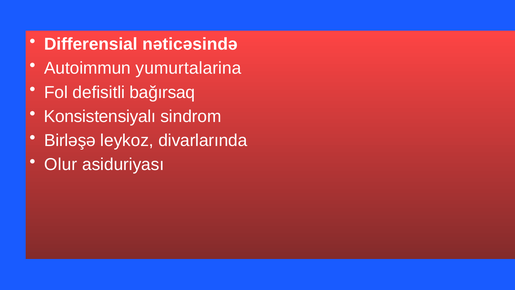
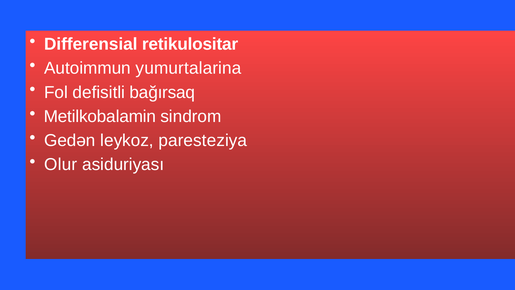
nəticəsində: nəticəsində -> retikulositar
Konsistensiyalı: Konsistensiyalı -> Metilkobalamin
Birləşə: Birləşə -> Gedən
divarlarında: divarlarında -> paresteziya
